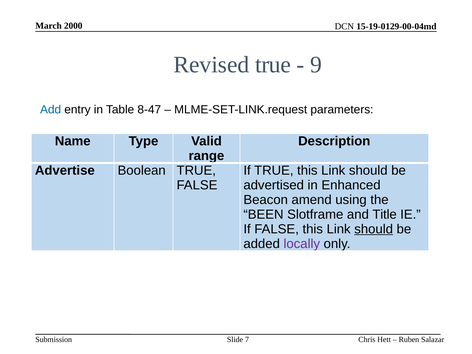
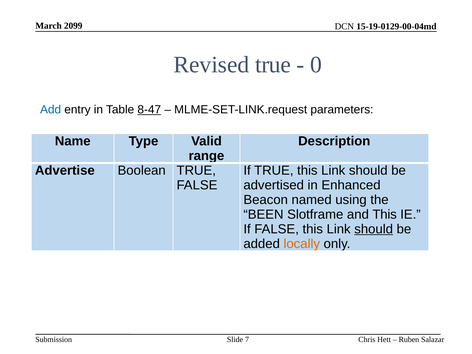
2000: 2000 -> 2099
9: 9 -> 0
8-47 underline: none -> present
amend: amend -> named
and Title: Title -> This
locally colour: purple -> orange
